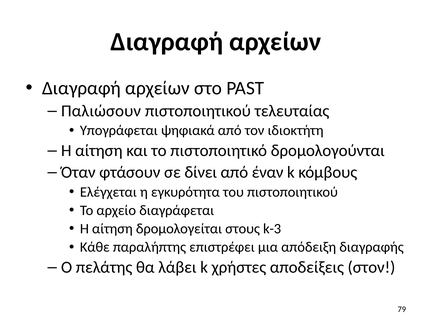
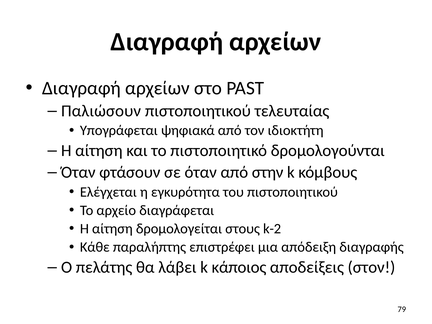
σε δίνει: δίνει -> όταν
έναν: έναν -> στην
k-3: k-3 -> k-2
χρήστες: χρήστες -> κάποιος
